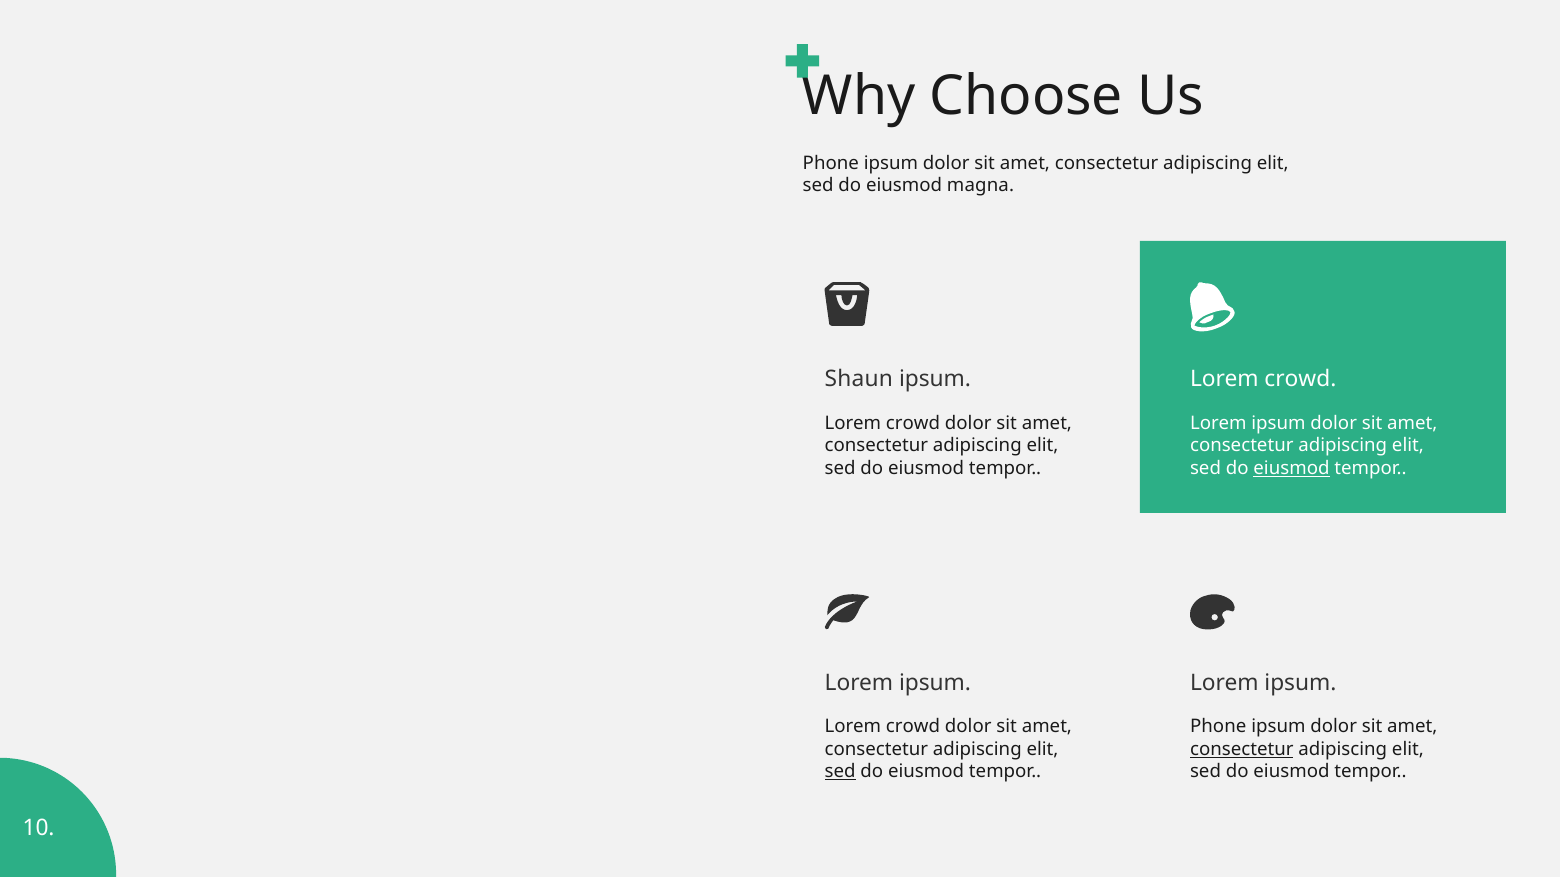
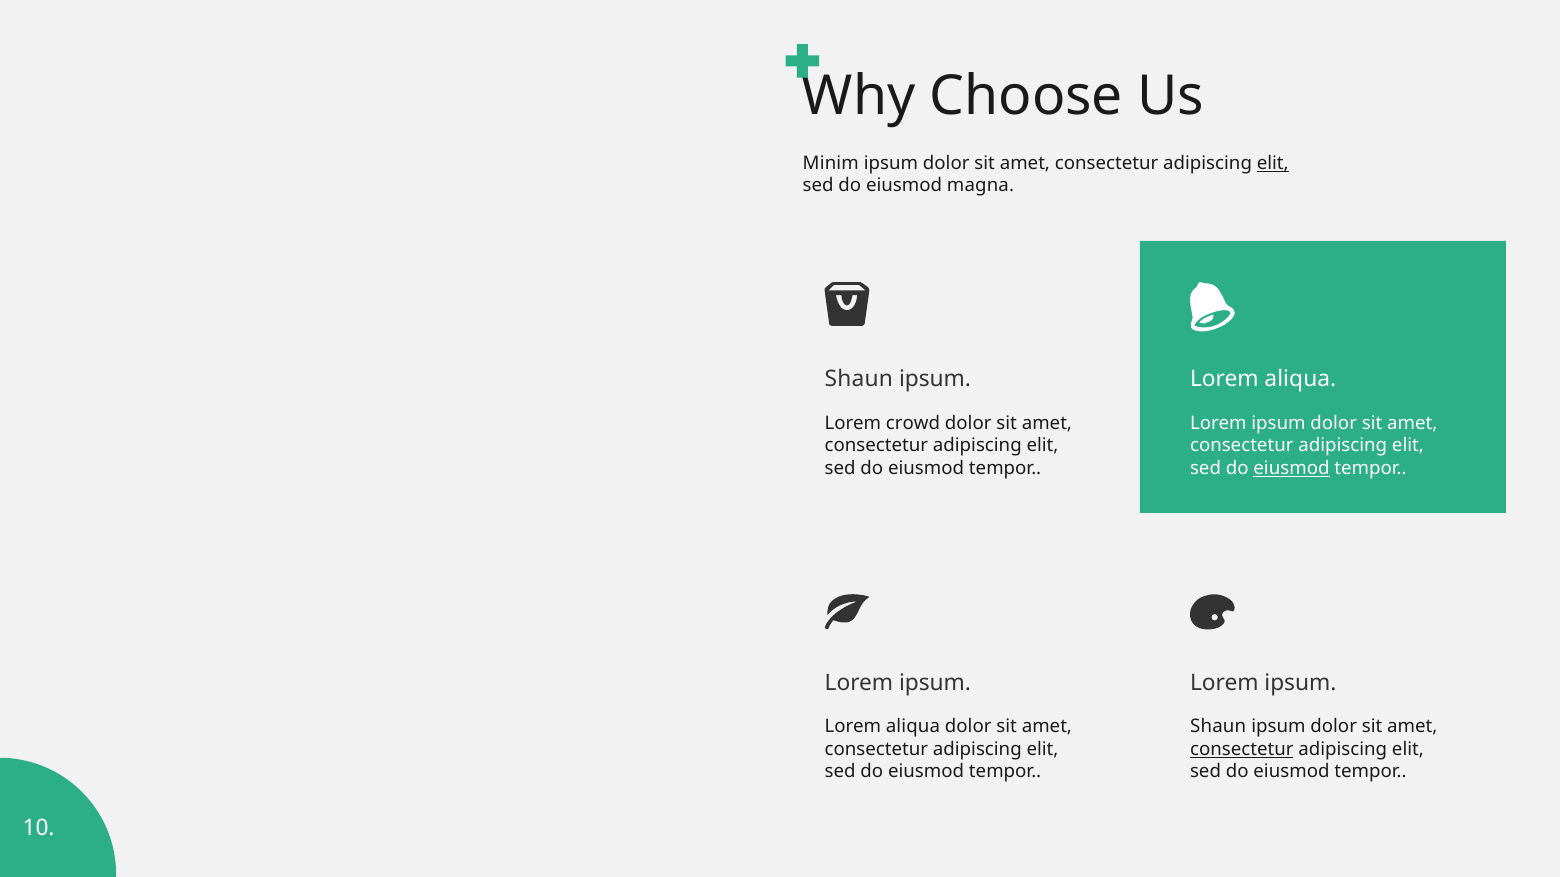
Phone at (831, 163): Phone -> Minim
elit at (1273, 163) underline: none -> present
crowd at (1300, 379): crowd -> aliqua
crowd at (913, 726): crowd -> aliqua
Phone at (1218, 726): Phone -> Shaun
sed at (840, 771) underline: present -> none
